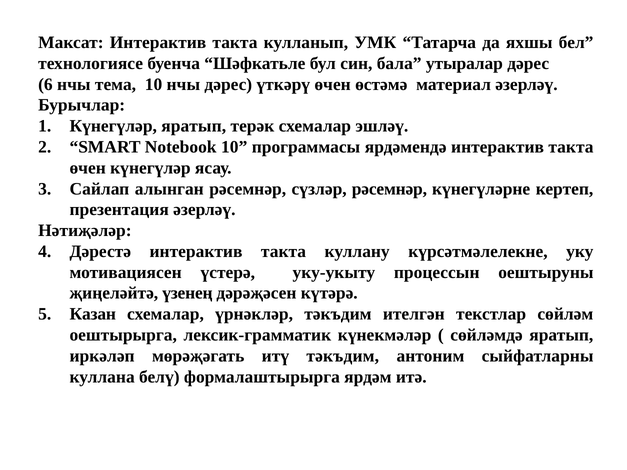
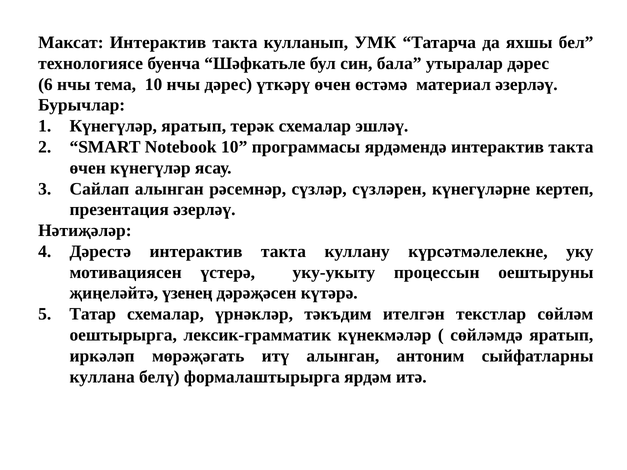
сүзләр рәсемнәр: рәсемнәр -> сүзләрен
Казан: Казан -> Татар
итү тәкъдим: тәкъдим -> алынган
